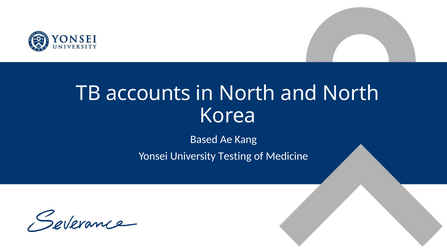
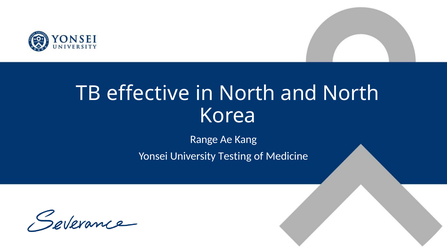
accounts: accounts -> effective
Based: Based -> Range
